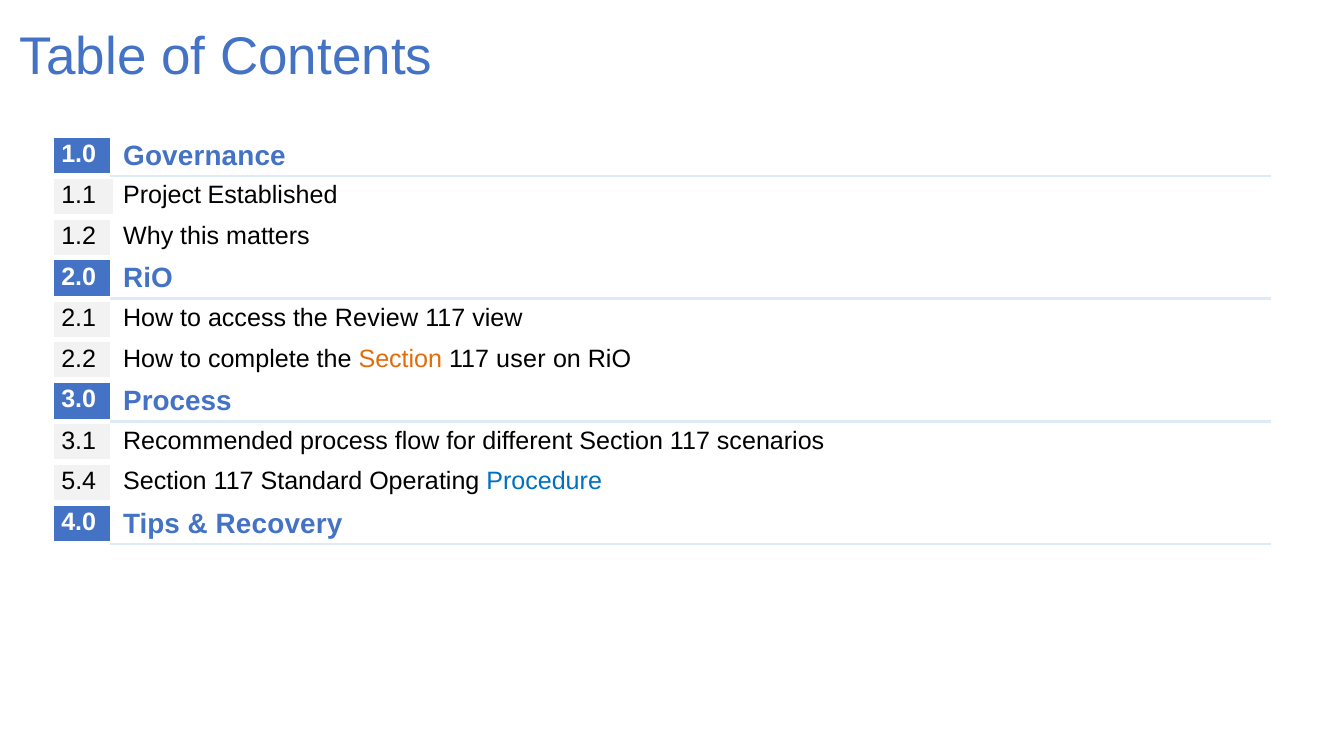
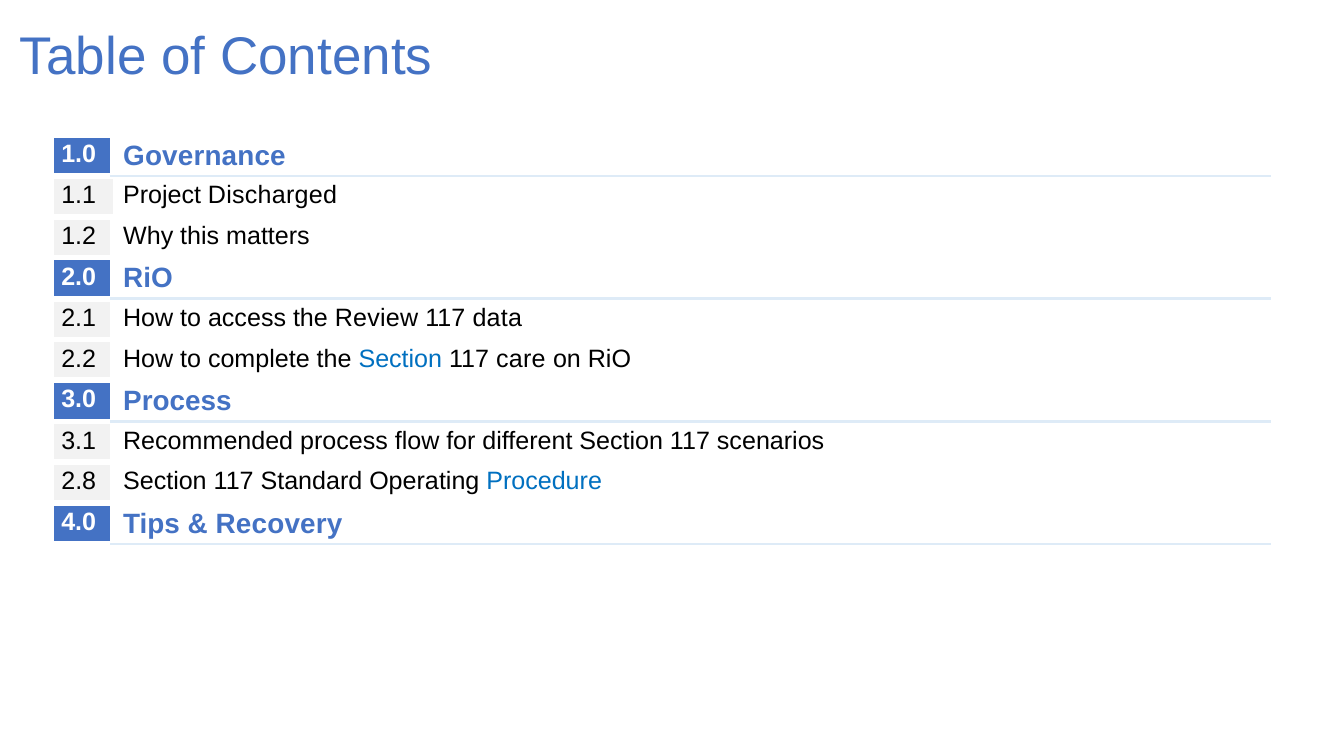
Established: Established -> Discharged
view: view -> data
Section at (400, 359) colour: orange -> blue
user: user -> care
5.4: 5.4 -> 2.8
